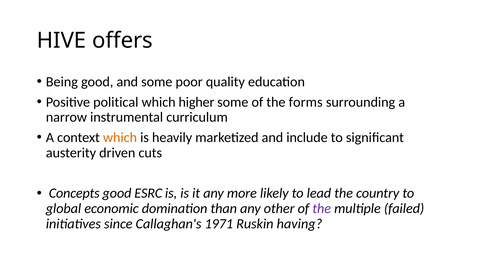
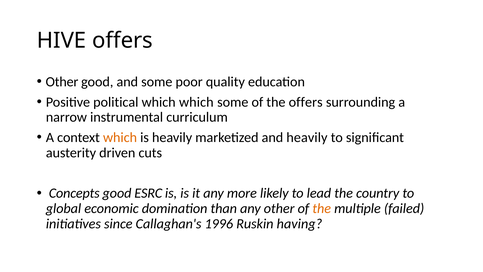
Being at (62, 82): Being -> Other
which higher: higher -> which
the forms: forms -> offers
and include: include -> heavily
the at (322, 208) colour: purple -> orange
1971: 1971 -> 1996
